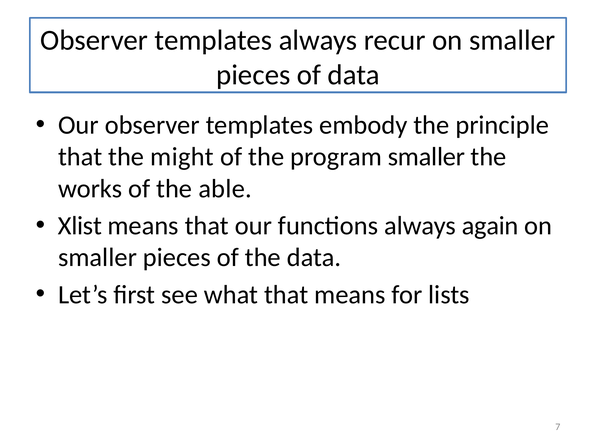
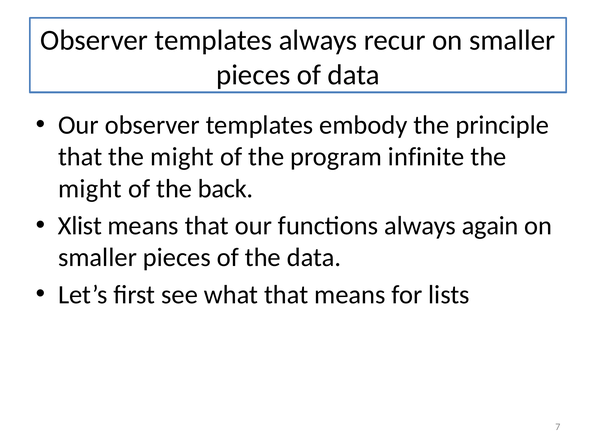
program smaller: smaller -> infinite
works at (90, 189): works -> might
able: able -> back
